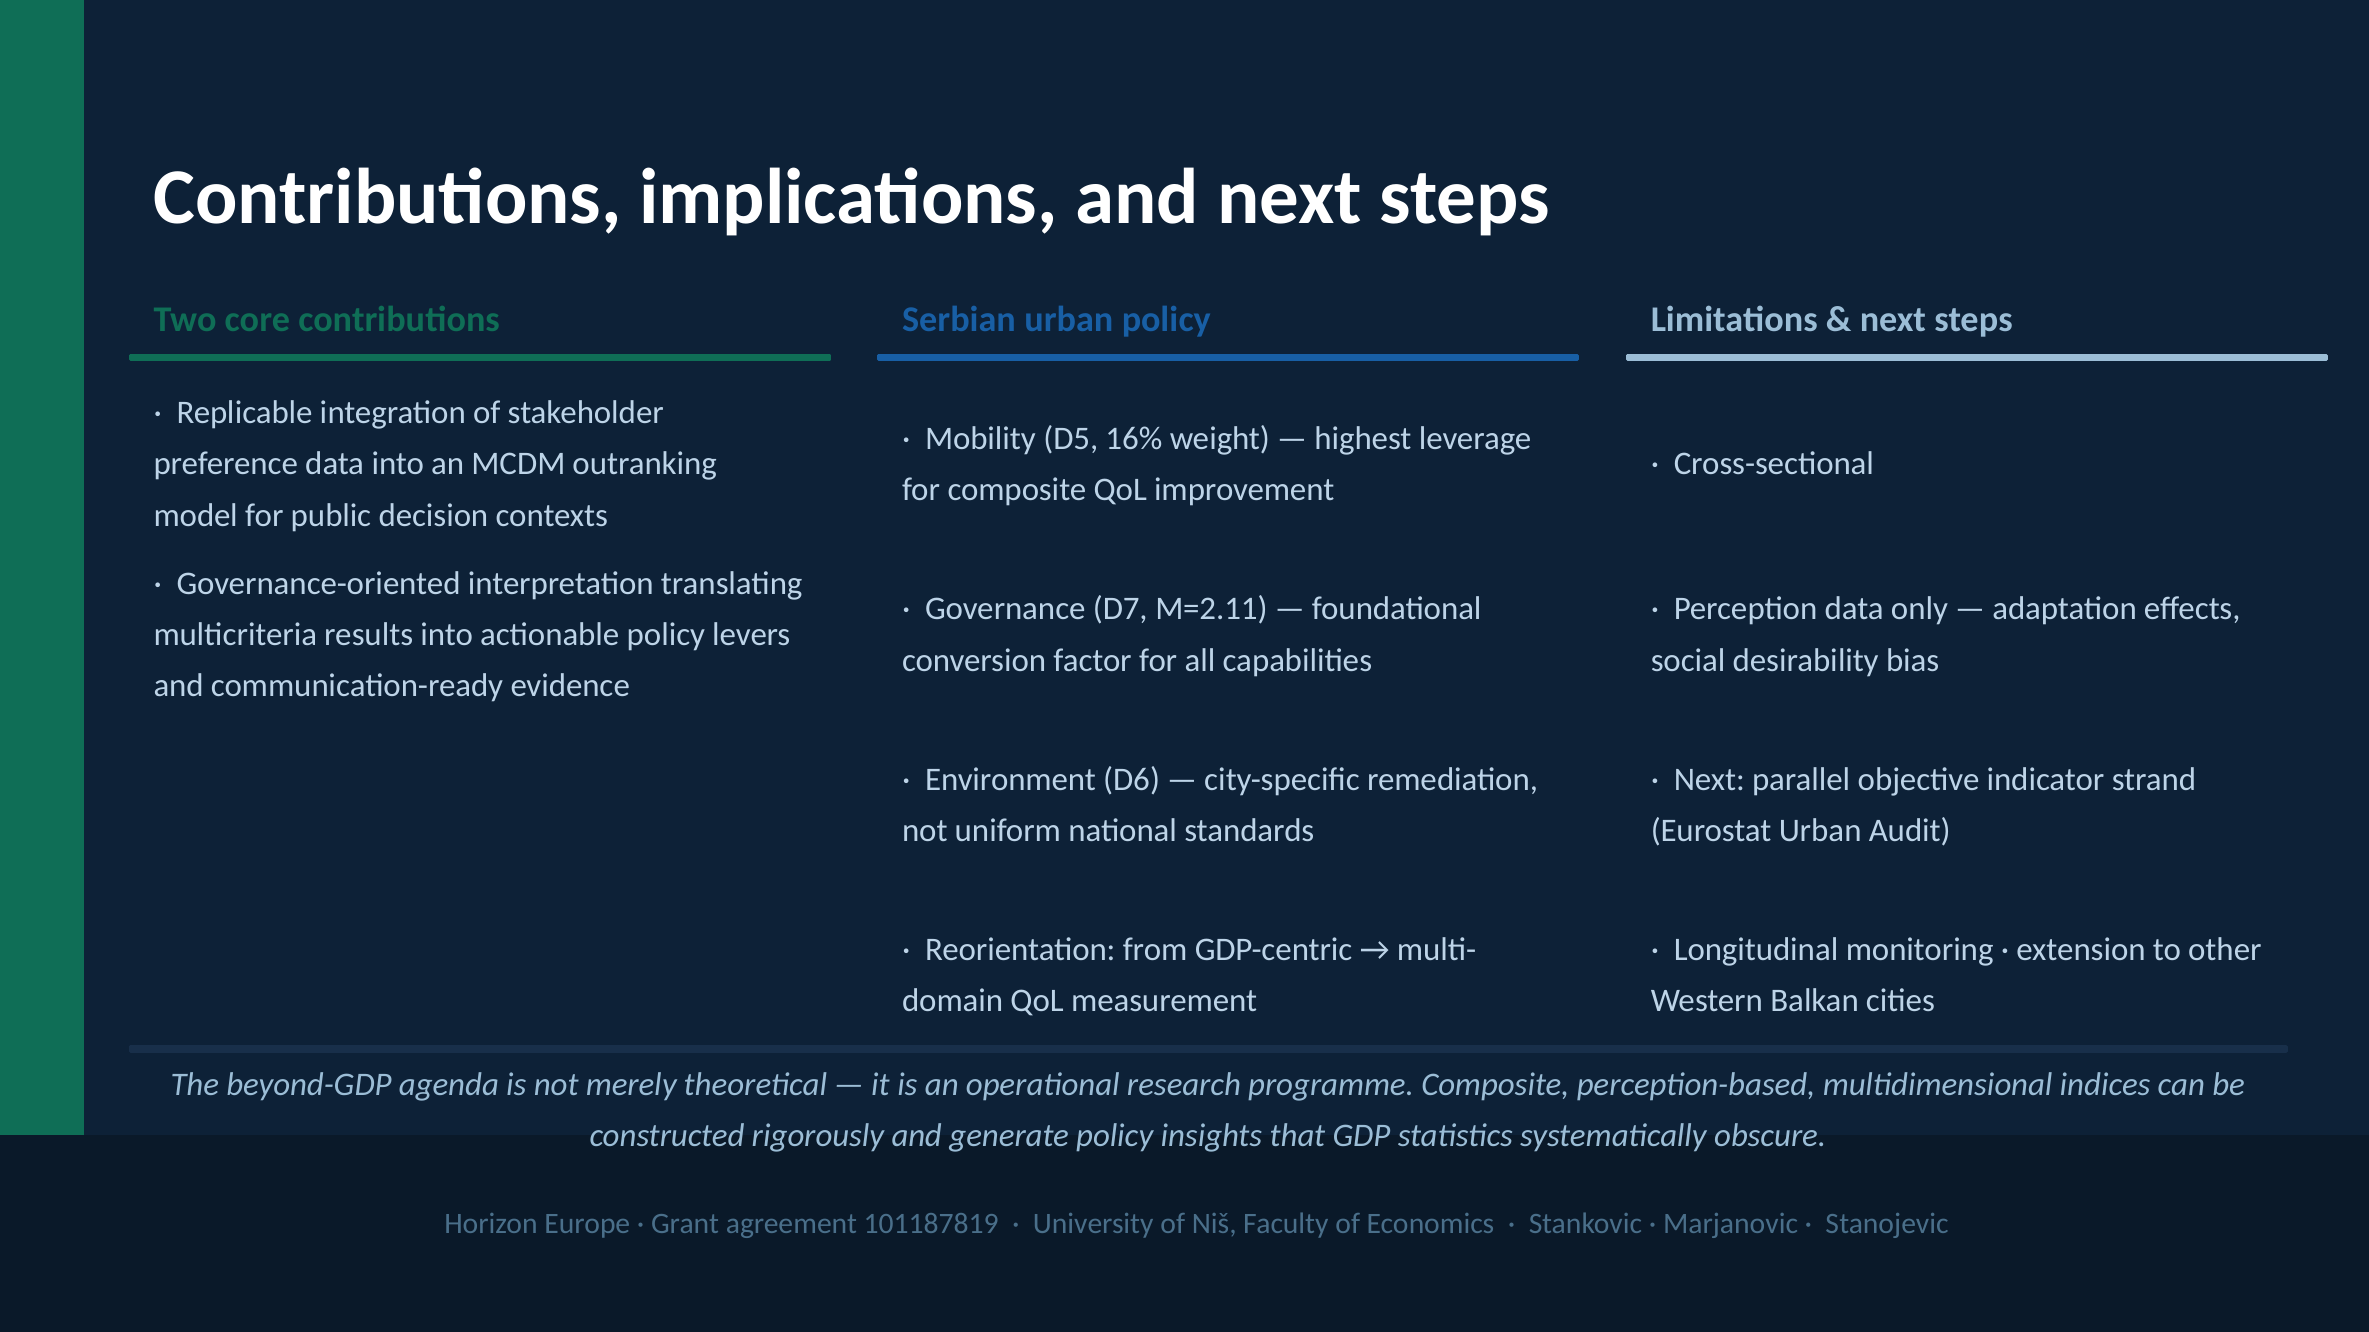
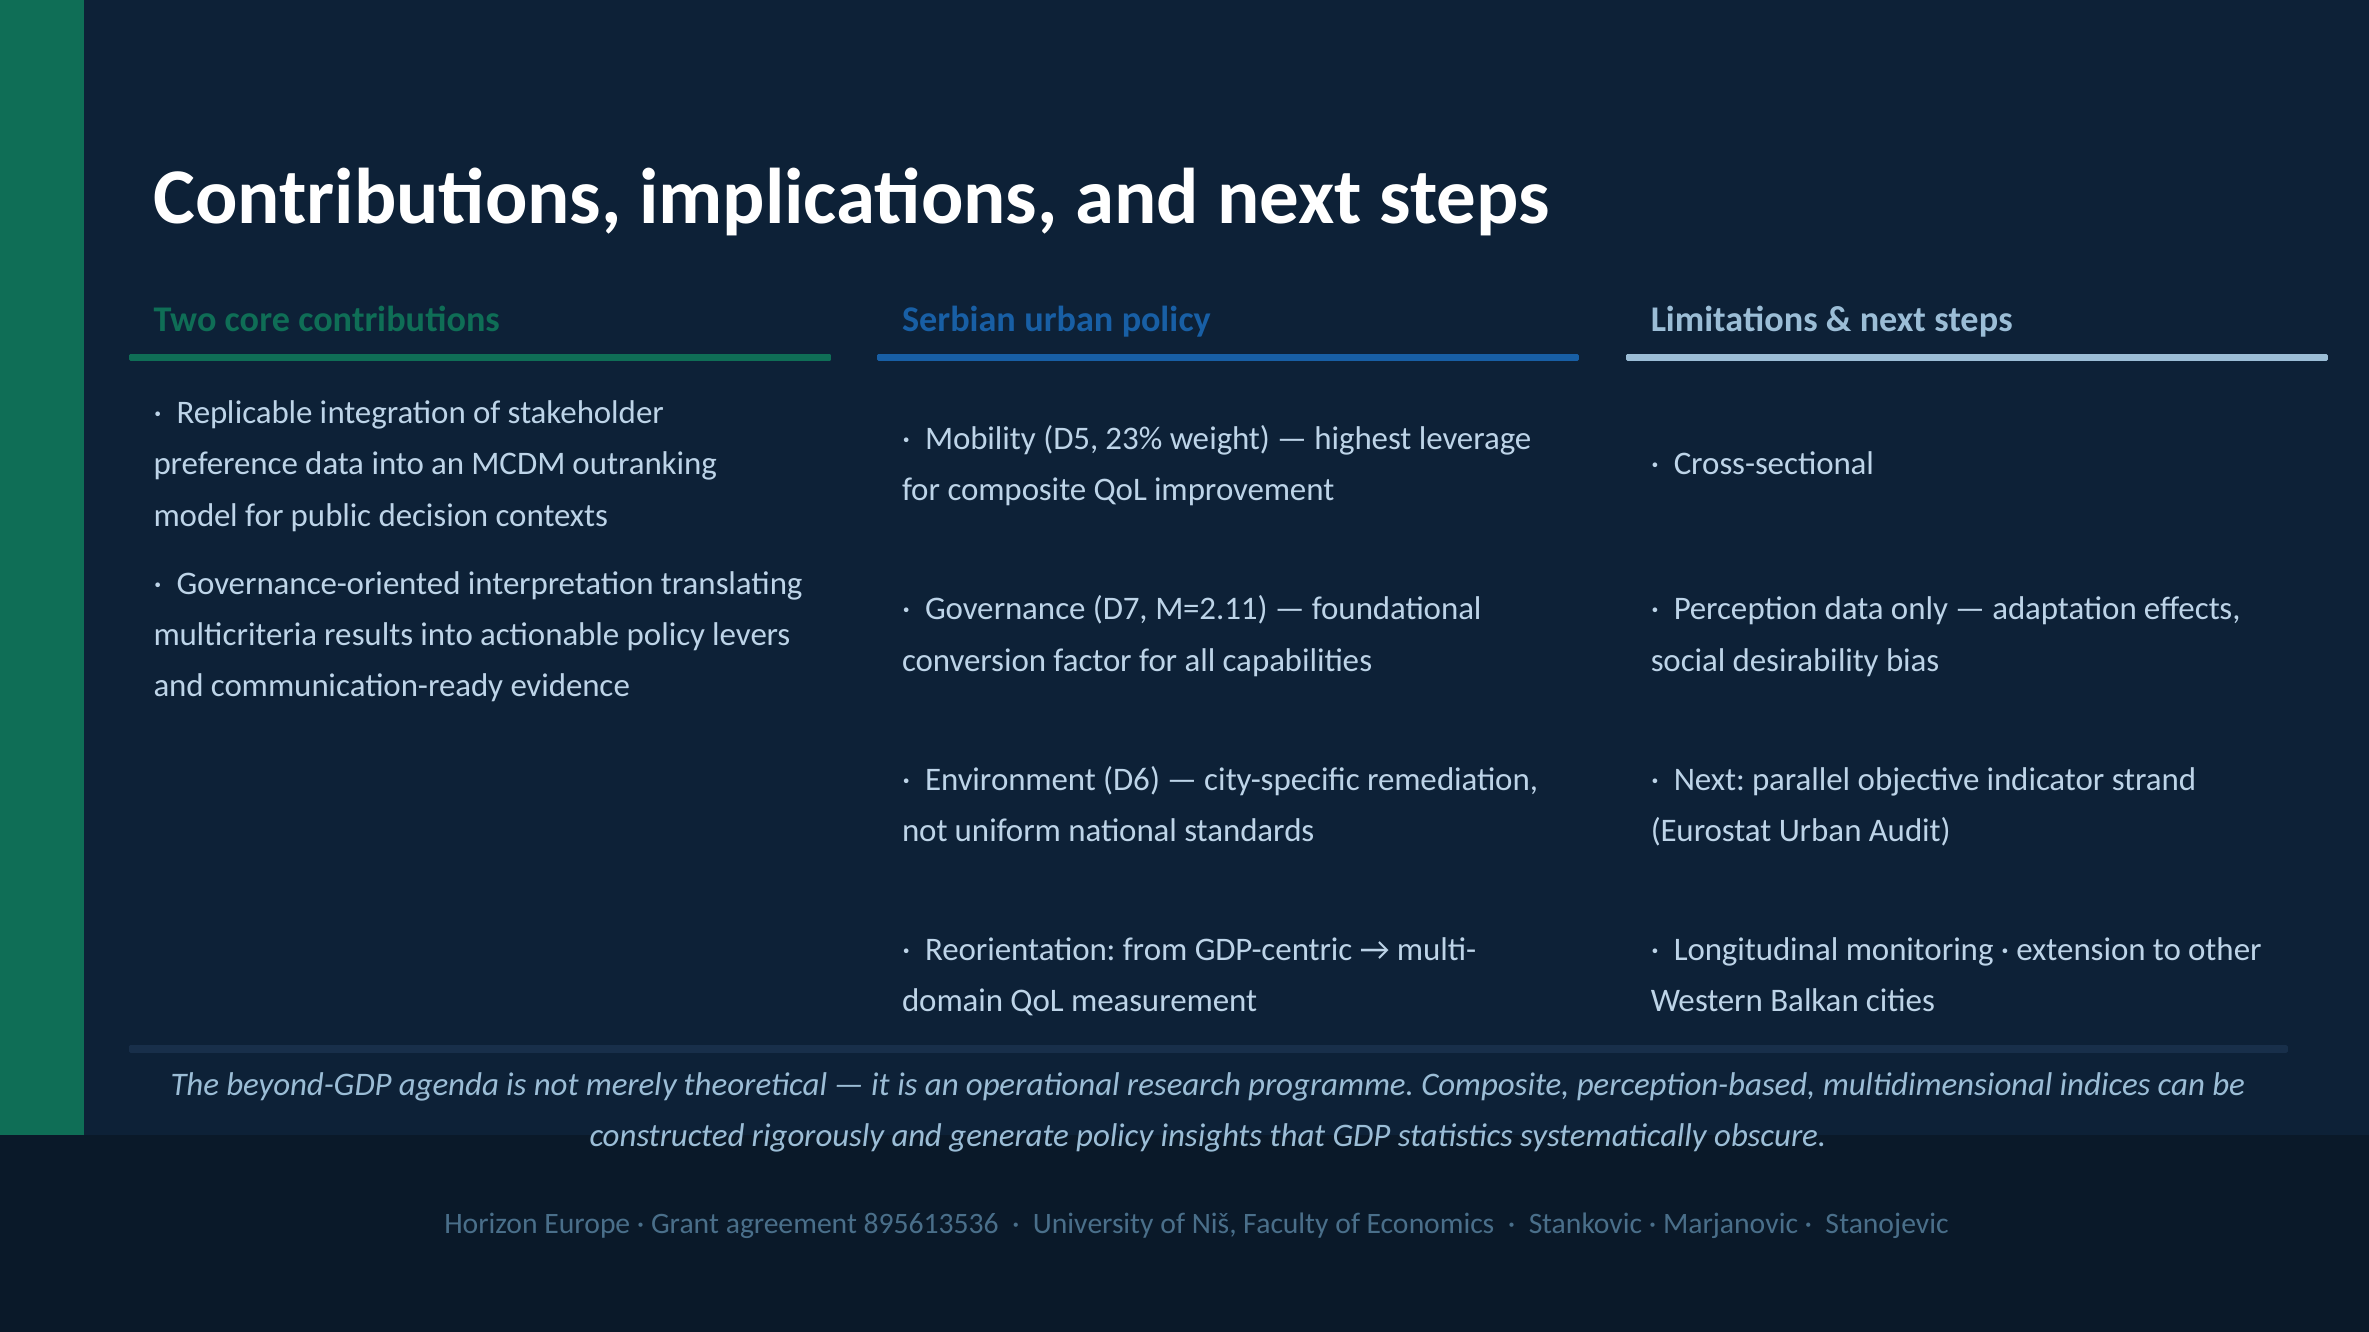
16%: 16% -> 23%
101187819: 101187819 -> 895613536
